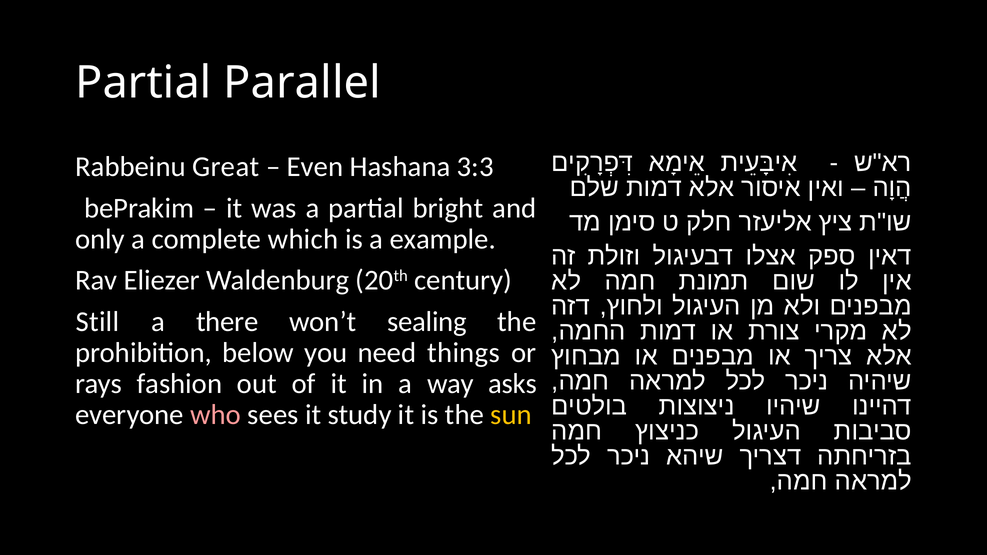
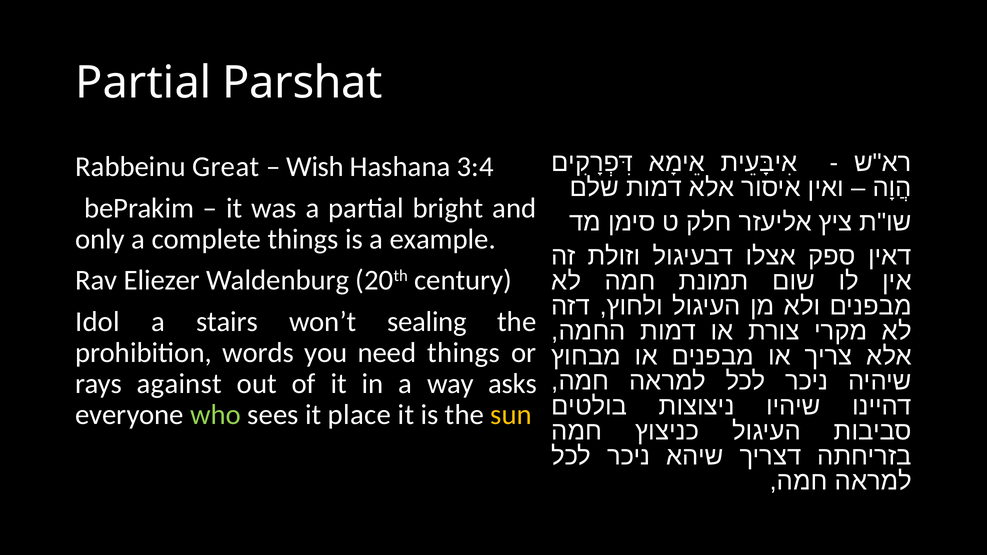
Parallel: Parallel -> Parshat
Even: Even -> Wish
3:3: 3:3 -> 3:4
complete which: which -> things
Still: Still -> Idol
there: there -> stairs
below: below -> words
fashion: fashion -> against
who colour: pink -> light green
study: study -> place
